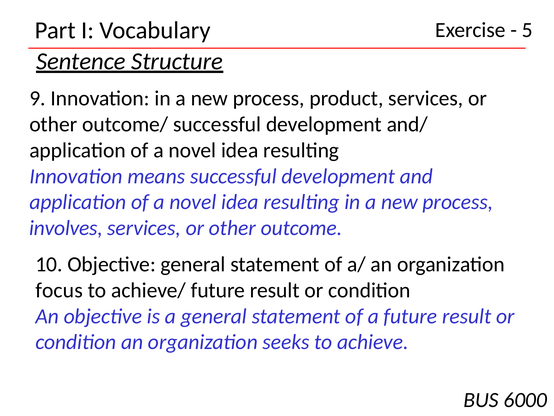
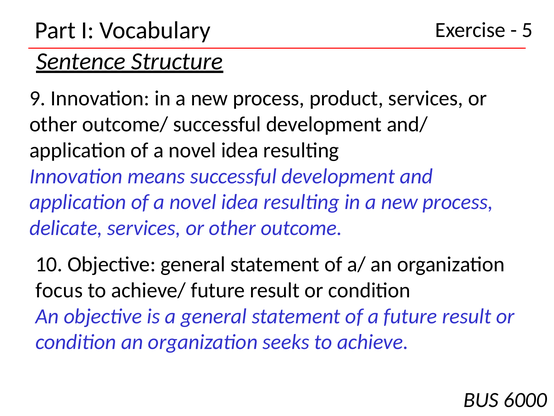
involves: involves -> delicate
